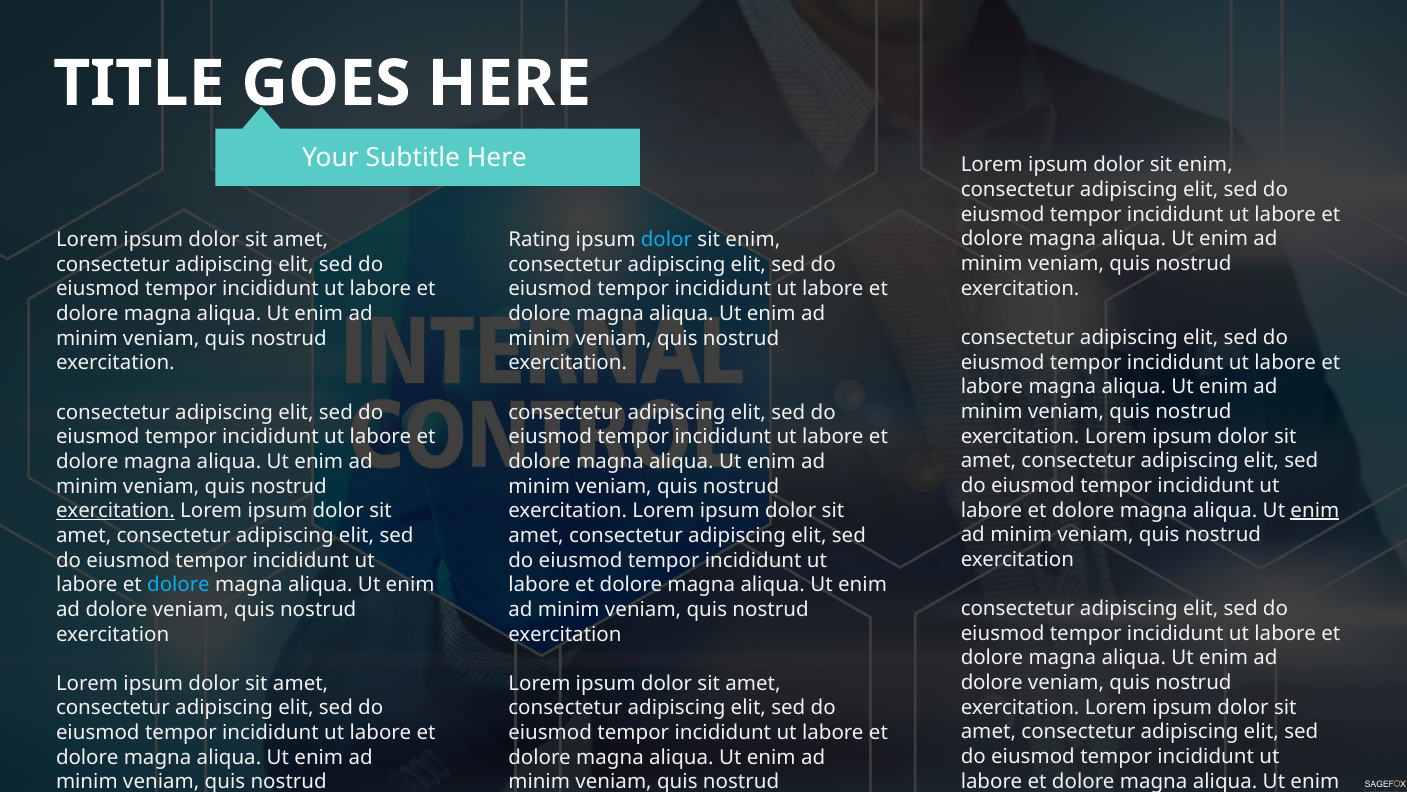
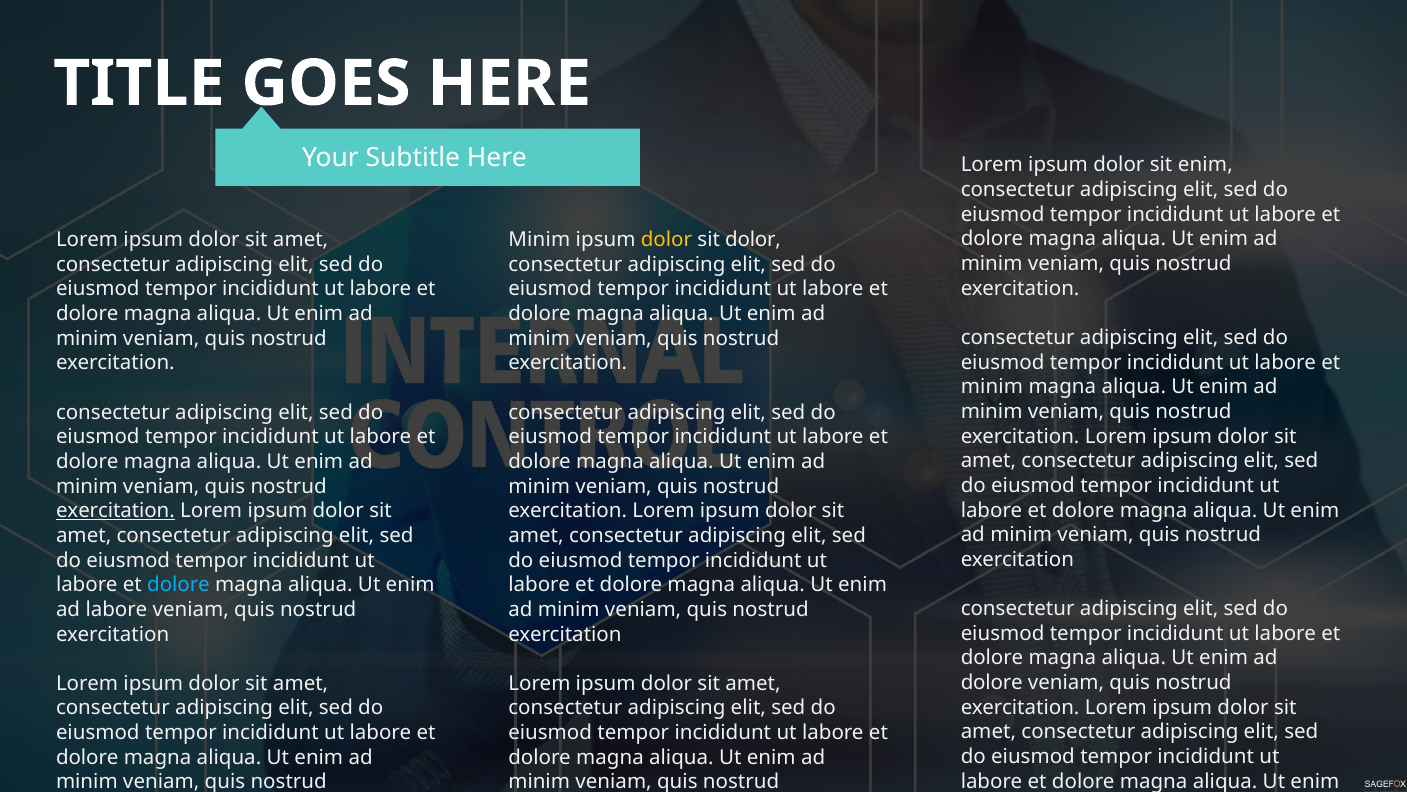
Rating at (539, 240): Rating -> Minim
dolor at (666, 240) colour: light blue -> yellow
enim at (753, 240): enim -> dolor
labore at (992, 387): labore -> minim
enim at (1315, 510) underline: present -> none
dolore at (116, 609): dolore -> labore
